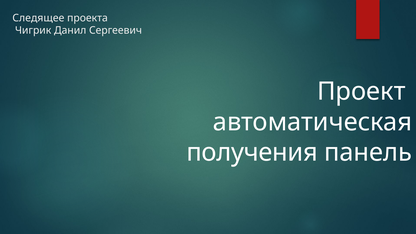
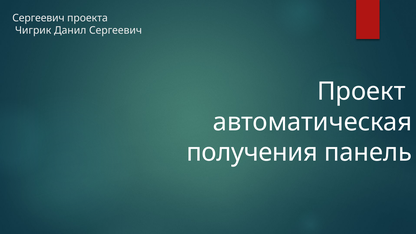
Следящее at (38, 18): Следящее -> Сергеевич
